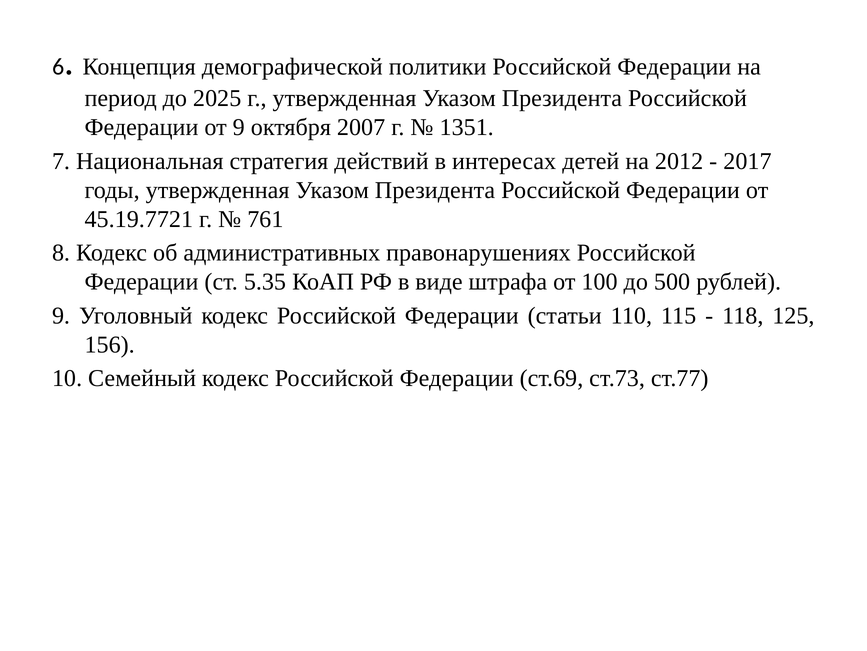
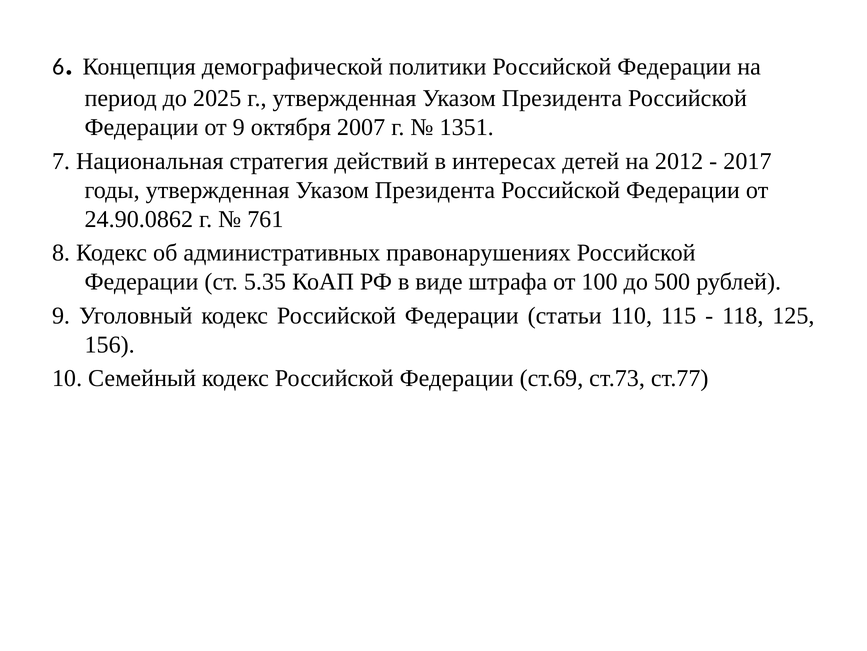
45.19.7721: 45.19.7721 -> 24.90.0862
